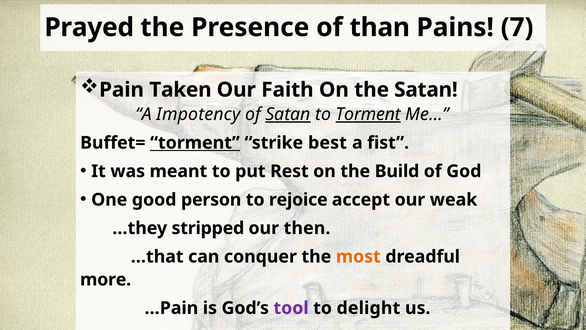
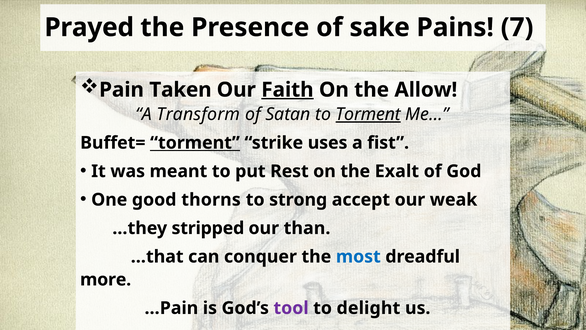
than: than -> sake
Faith underline: none -> present
the Satan: Satan -> Allow
Impotency: Impotency -> Transform
Satan at (288, 114) underline: present -> none
best: best -> uses
Build: Build -> Exalt
person: person -> thorns
rejoice: rejoice -> strong
then: then -> than
most colour: orange -> blue
